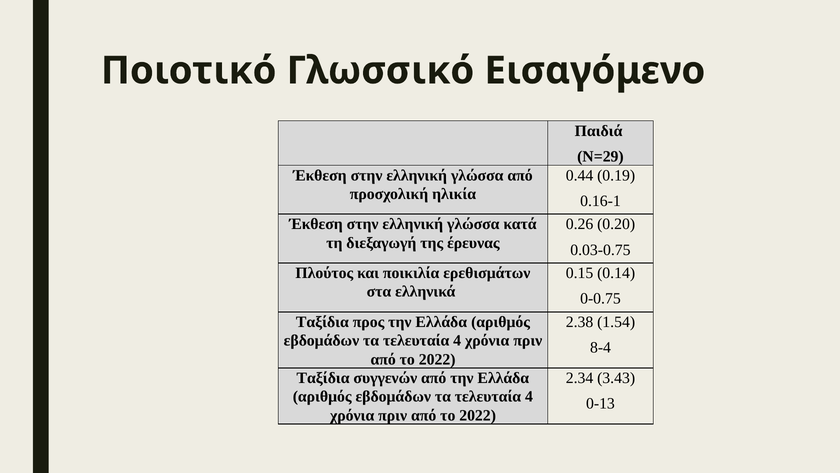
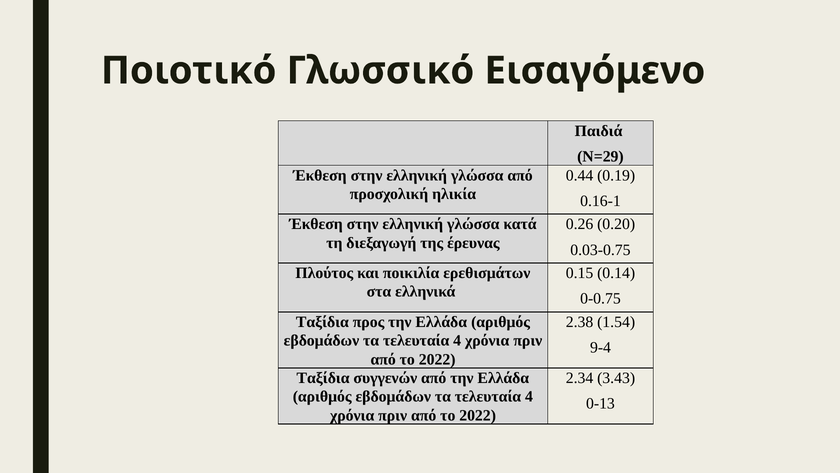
8-4: 8-4 -> 9-4
